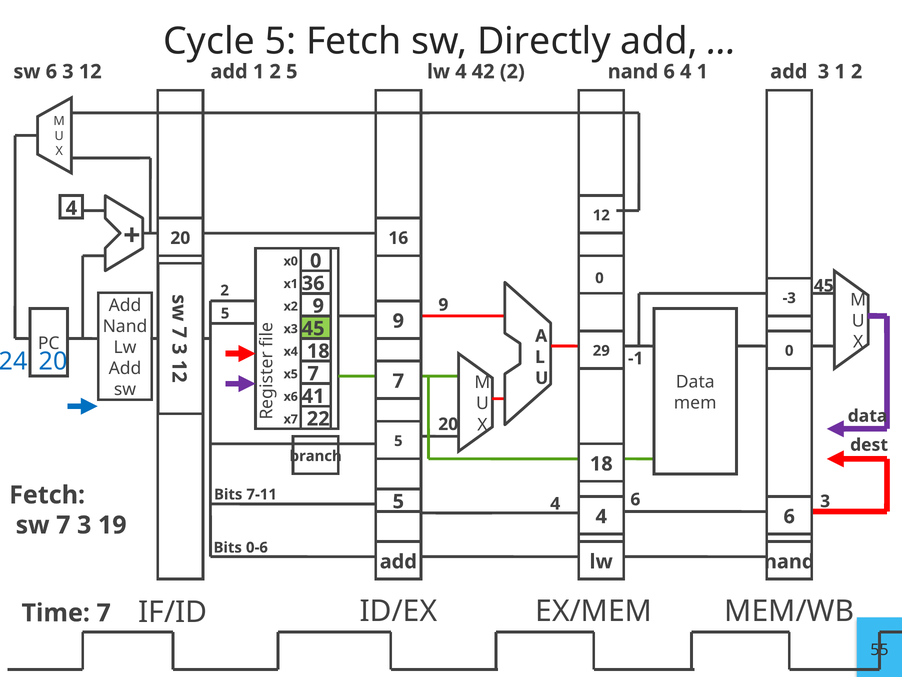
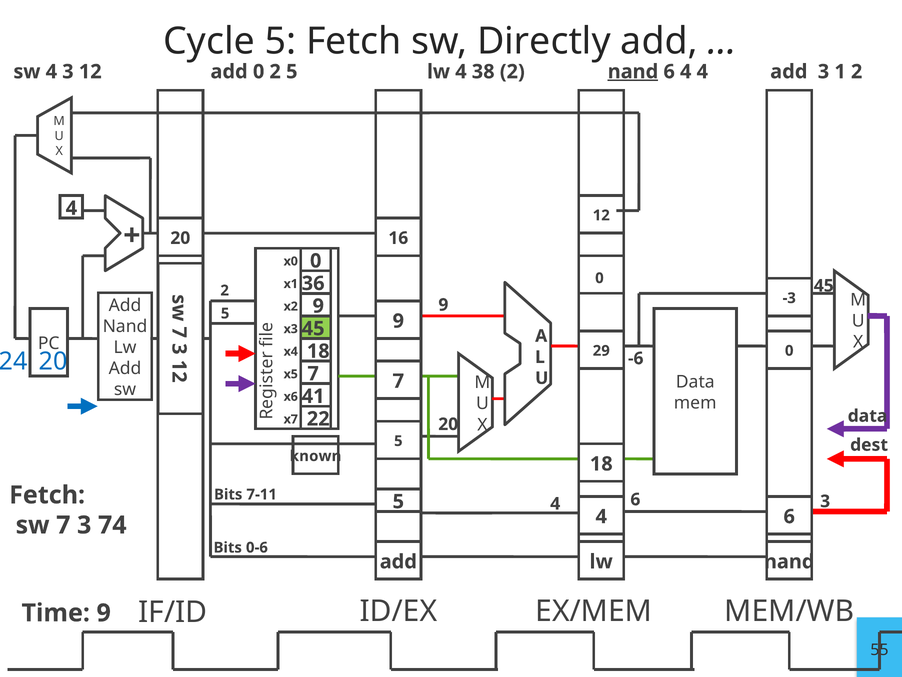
sw 6: 6 -> 4
add 1: 1 -> 0
42: 42 -> 38
nand at (633, 72) underline: none -> present
4 1: 1 -> 4
-1: -1 -> -6
branch: branch -> known
19: 19 -> 74
Time 7: 7 -> 9
